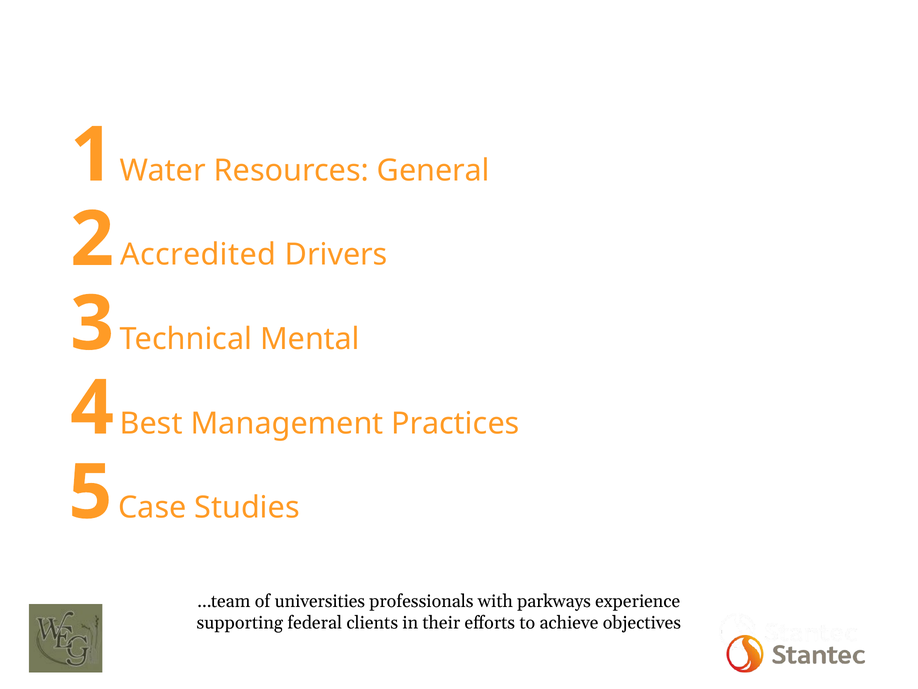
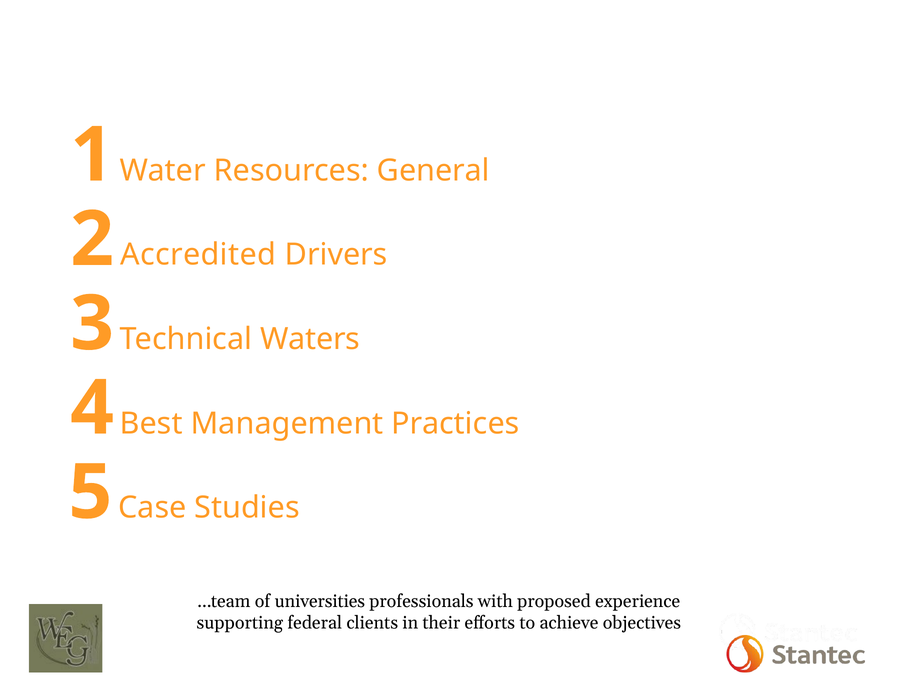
Mental: Mental -> Waters
parkways: parkways -> proposed
